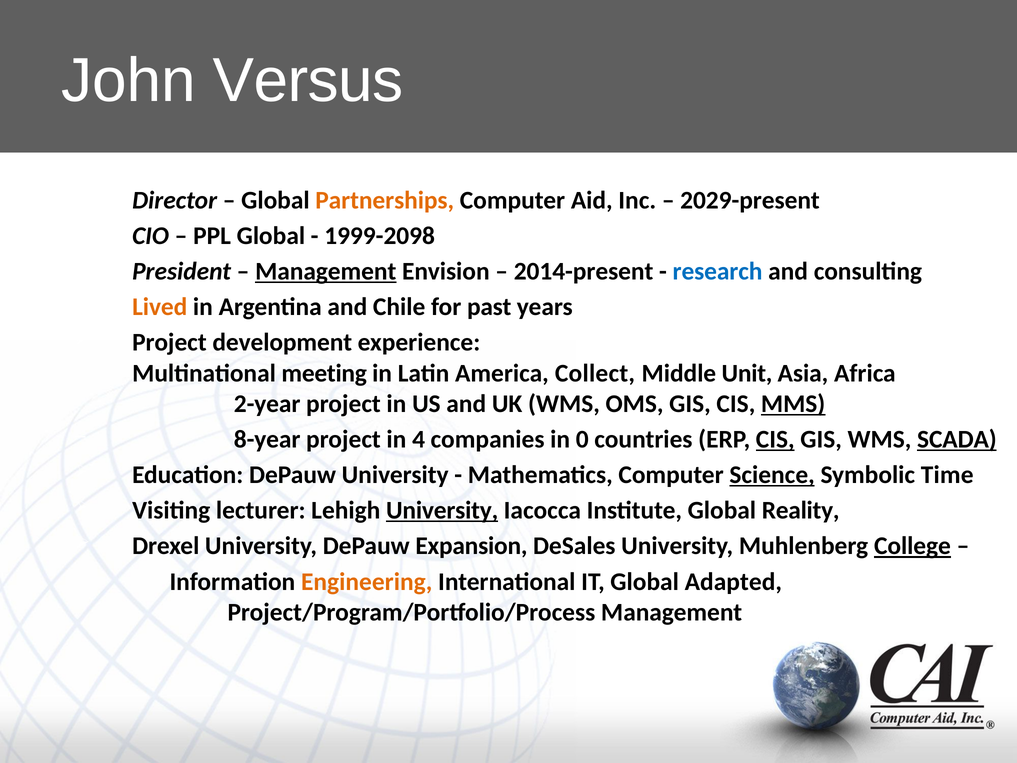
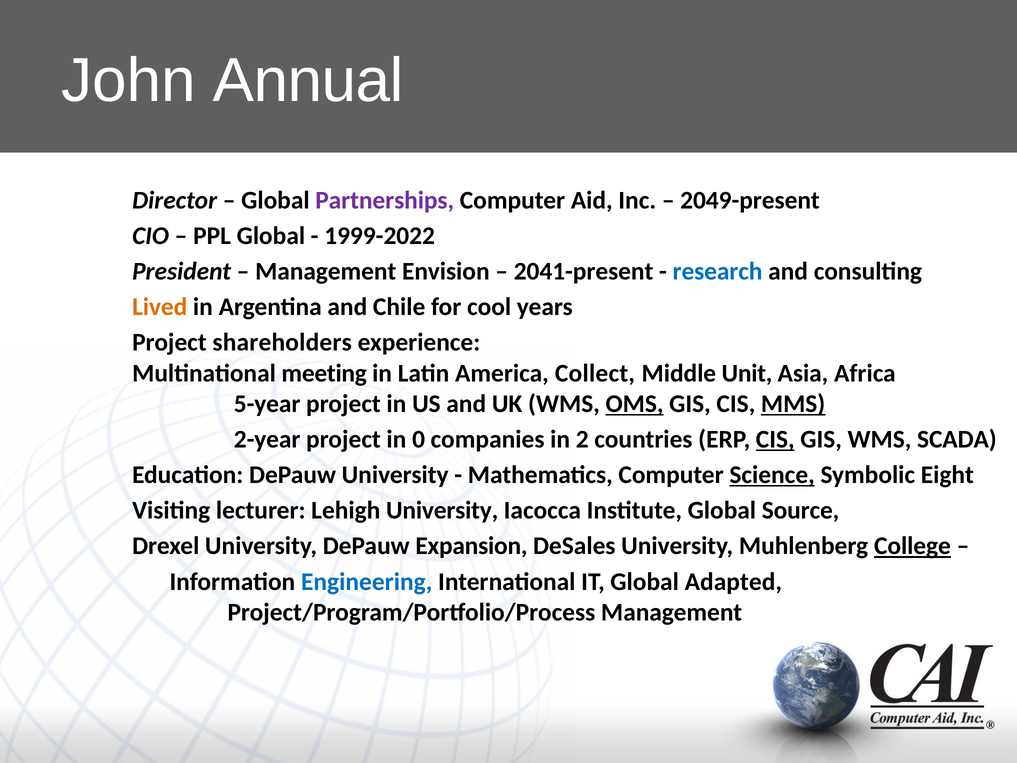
Versus: Versus -> Annual
Partnerships colour: orange -> purple
2029-present: 2029-present -> 2049-present
1999-2098: 1999-2098 -> 1999-2022
Management at (326, 271) underline: present -> none
2014-present: 2014-present -> 2041-present
past: past -> cool
development: development -> shareholders
2-year: 2-year -> 5-year
OMS underline: none -> present
8-year: 8-year -> 2-year
4: 4 -> 0
0: 0 -> 2
SCADA underline: present -> none
Time: Time -> Eight
University at (442, 510) underline: present -> none
Reality: Reality -> Source
Engineering colour: orange -> blue
